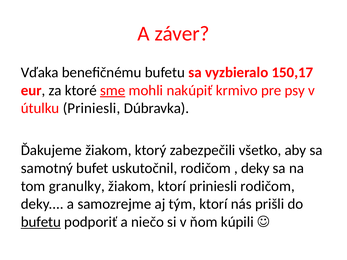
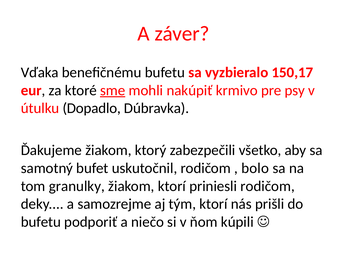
útulku Priniesli: Priniesli -> Dopadlo
deky at (255, 168): deky -> bolo
bufetu at (41, 222) underline: present -> none
